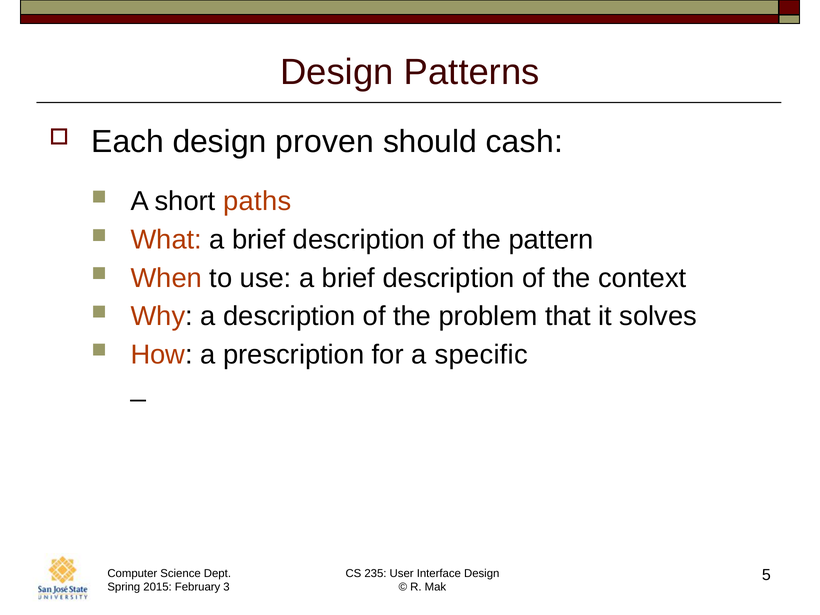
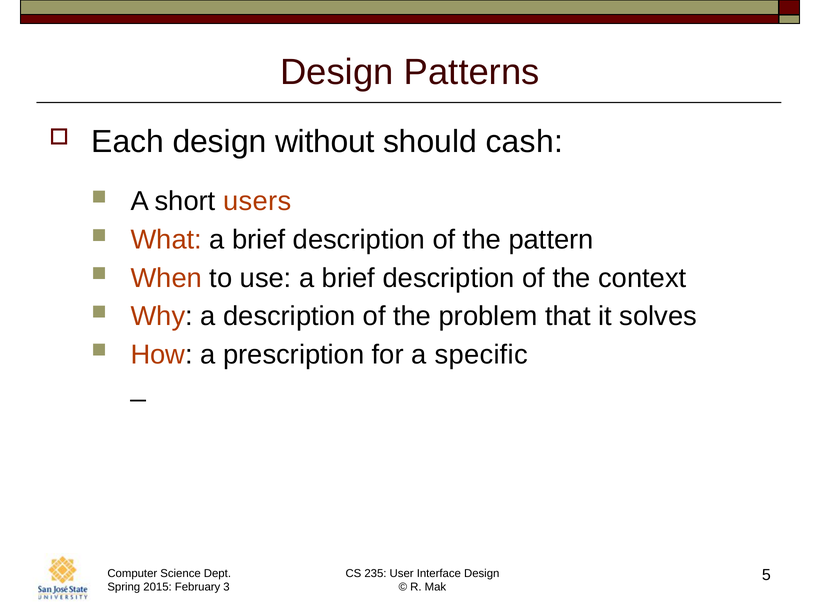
proven: proven -> without
paths: paths -> users
